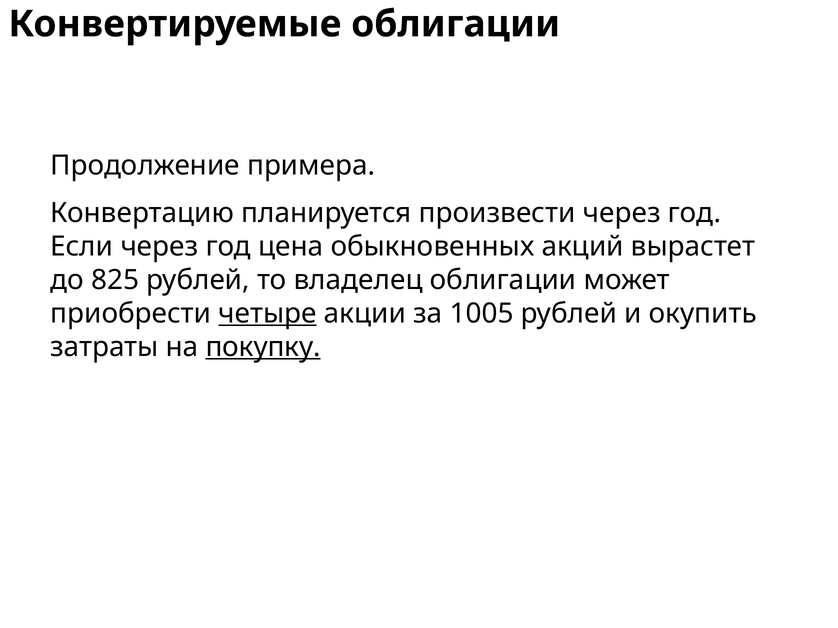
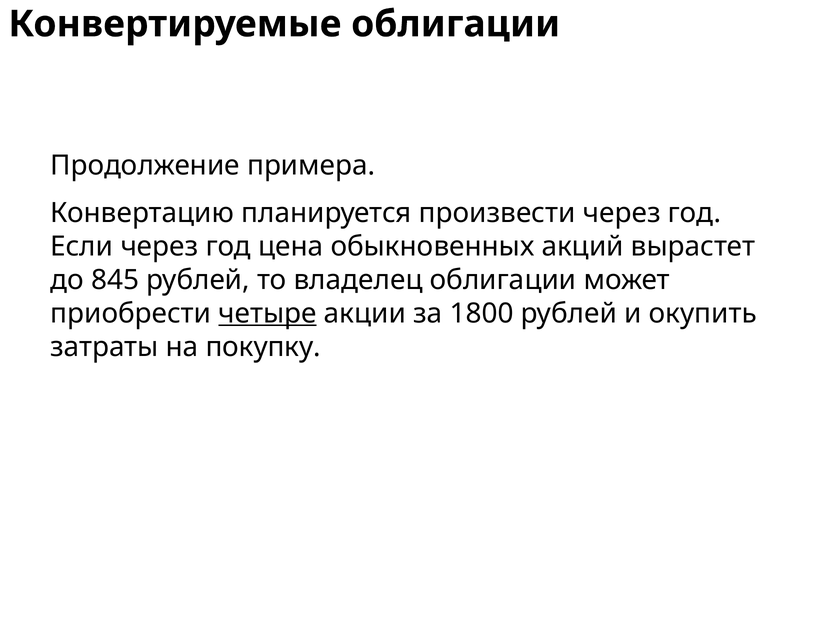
825: 825 -> 845
1005: 1005 -> 1800
покупку underline: present -> none
